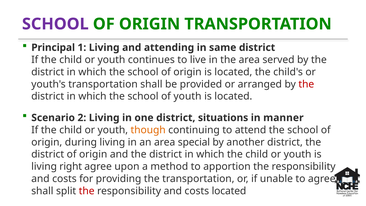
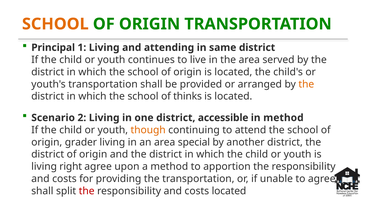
SCHOOL at (55, 24) colour: purple -> orange
the at (306, 84) colour: red -> orange
of youth: youth -> thinks
situations: situations -> accessible
in manner: manner -> method
during: during -> grader
